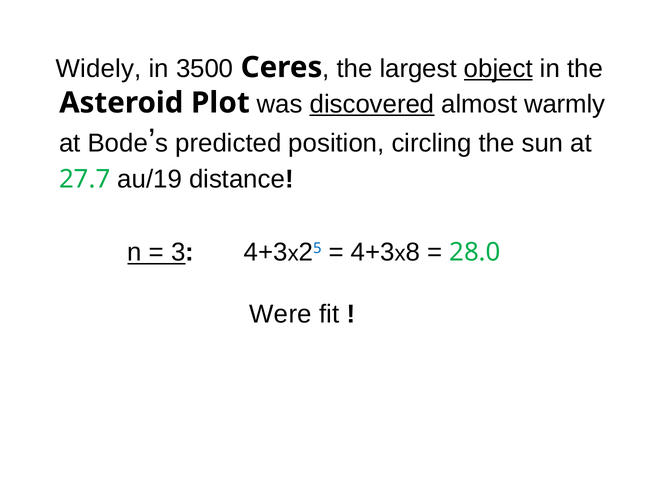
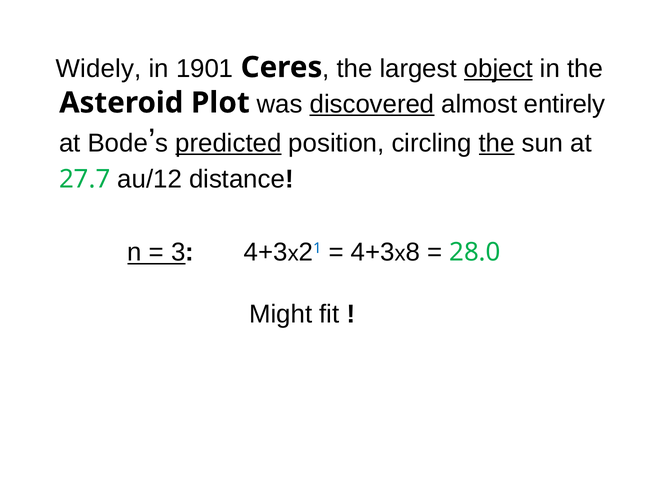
3500: 3500 -> 1901
warmly: warmly -> entirely
predicted underline: none -> present
the at (497, 143) underline: none -> present
au/19: au/19 -> au/12
5: 5 -> 1
Were: Were -> Might
